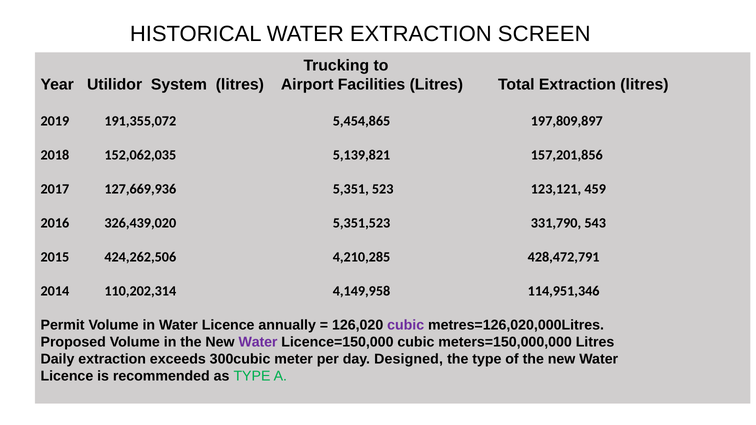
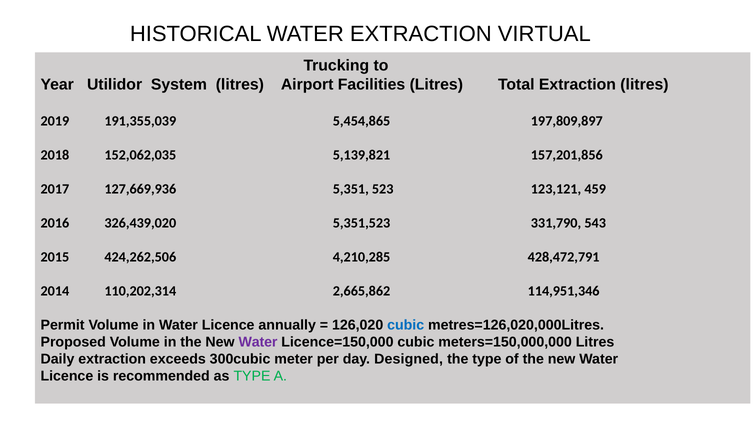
SCREEN: SCREEN -> VIRTUAL
191,355,072: 191,355,072 -> 191,355,039
4,149,958: 4,149,958 -> 2,665,862
cubic at (406, 325) colour: purple -> blue
